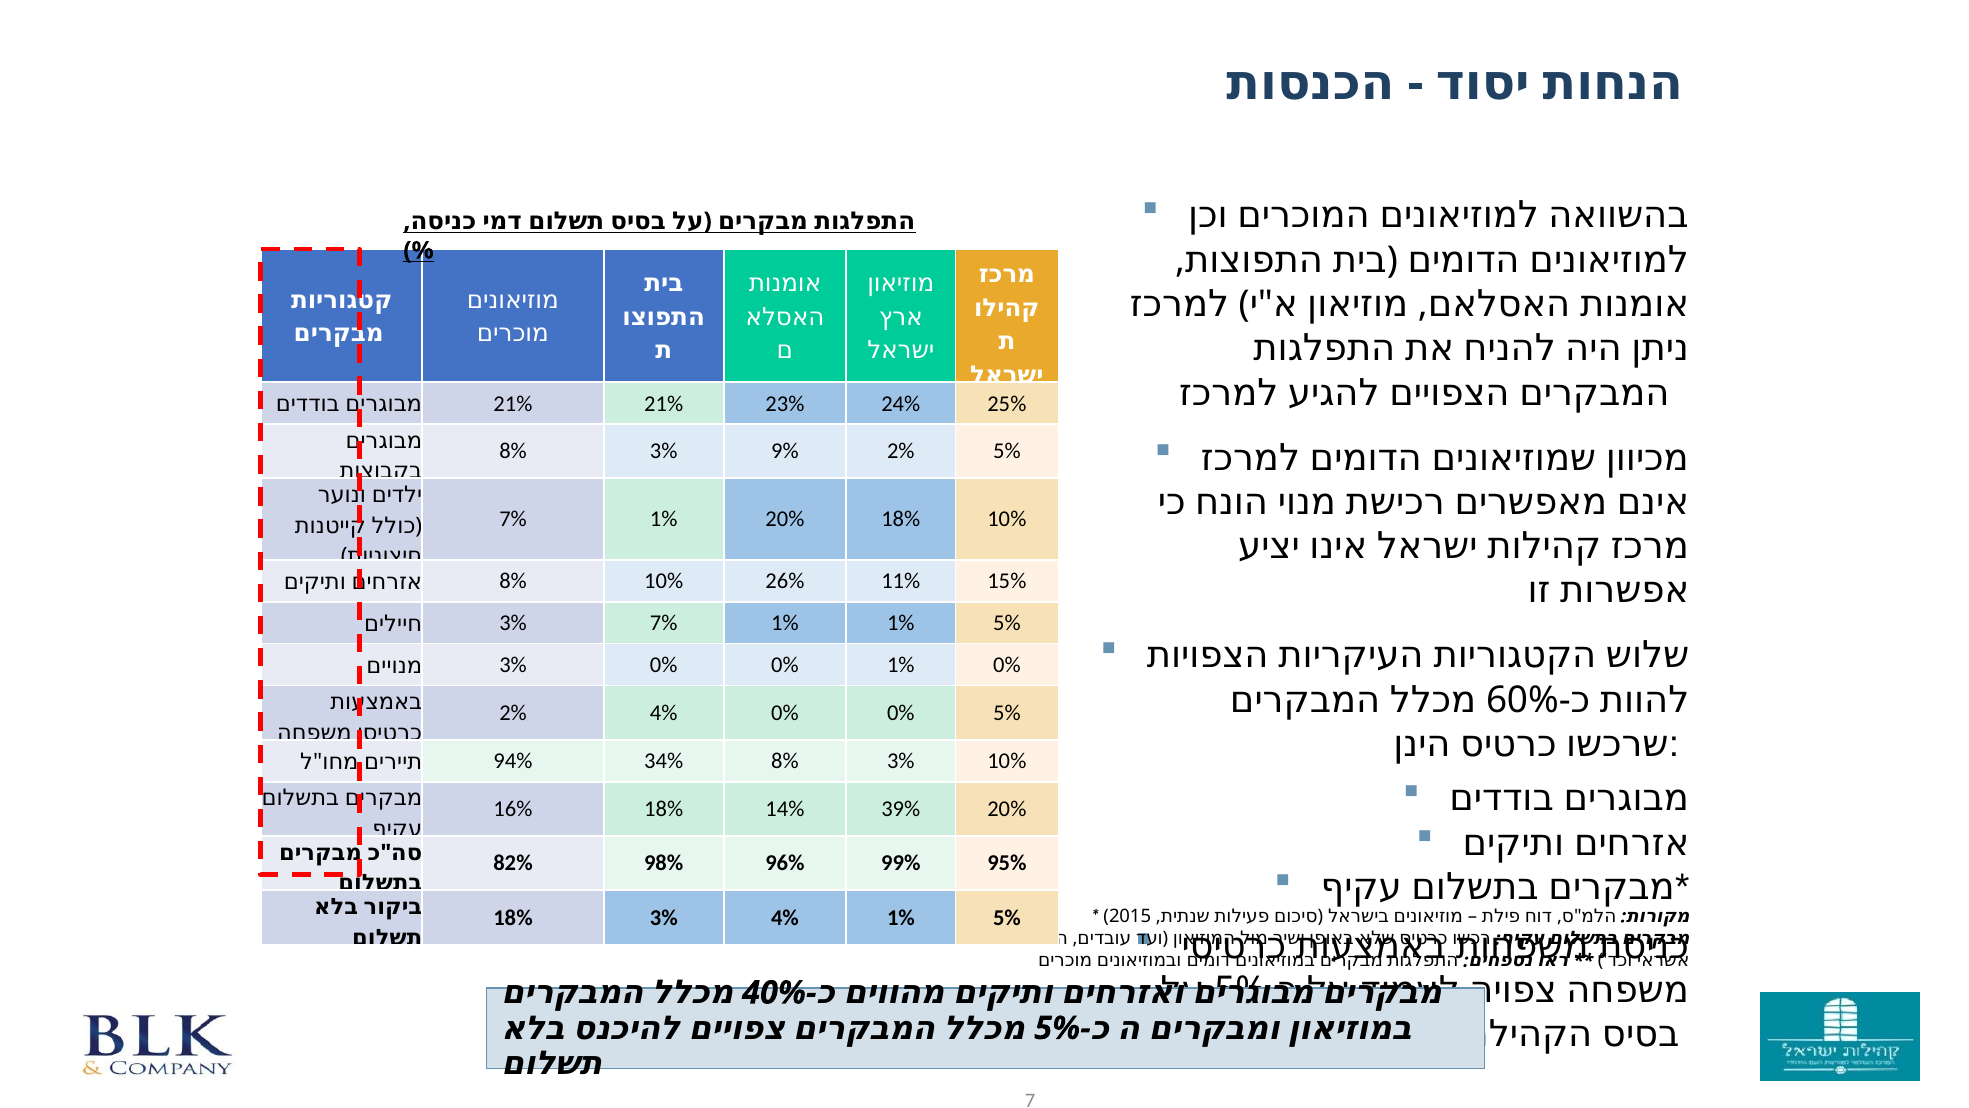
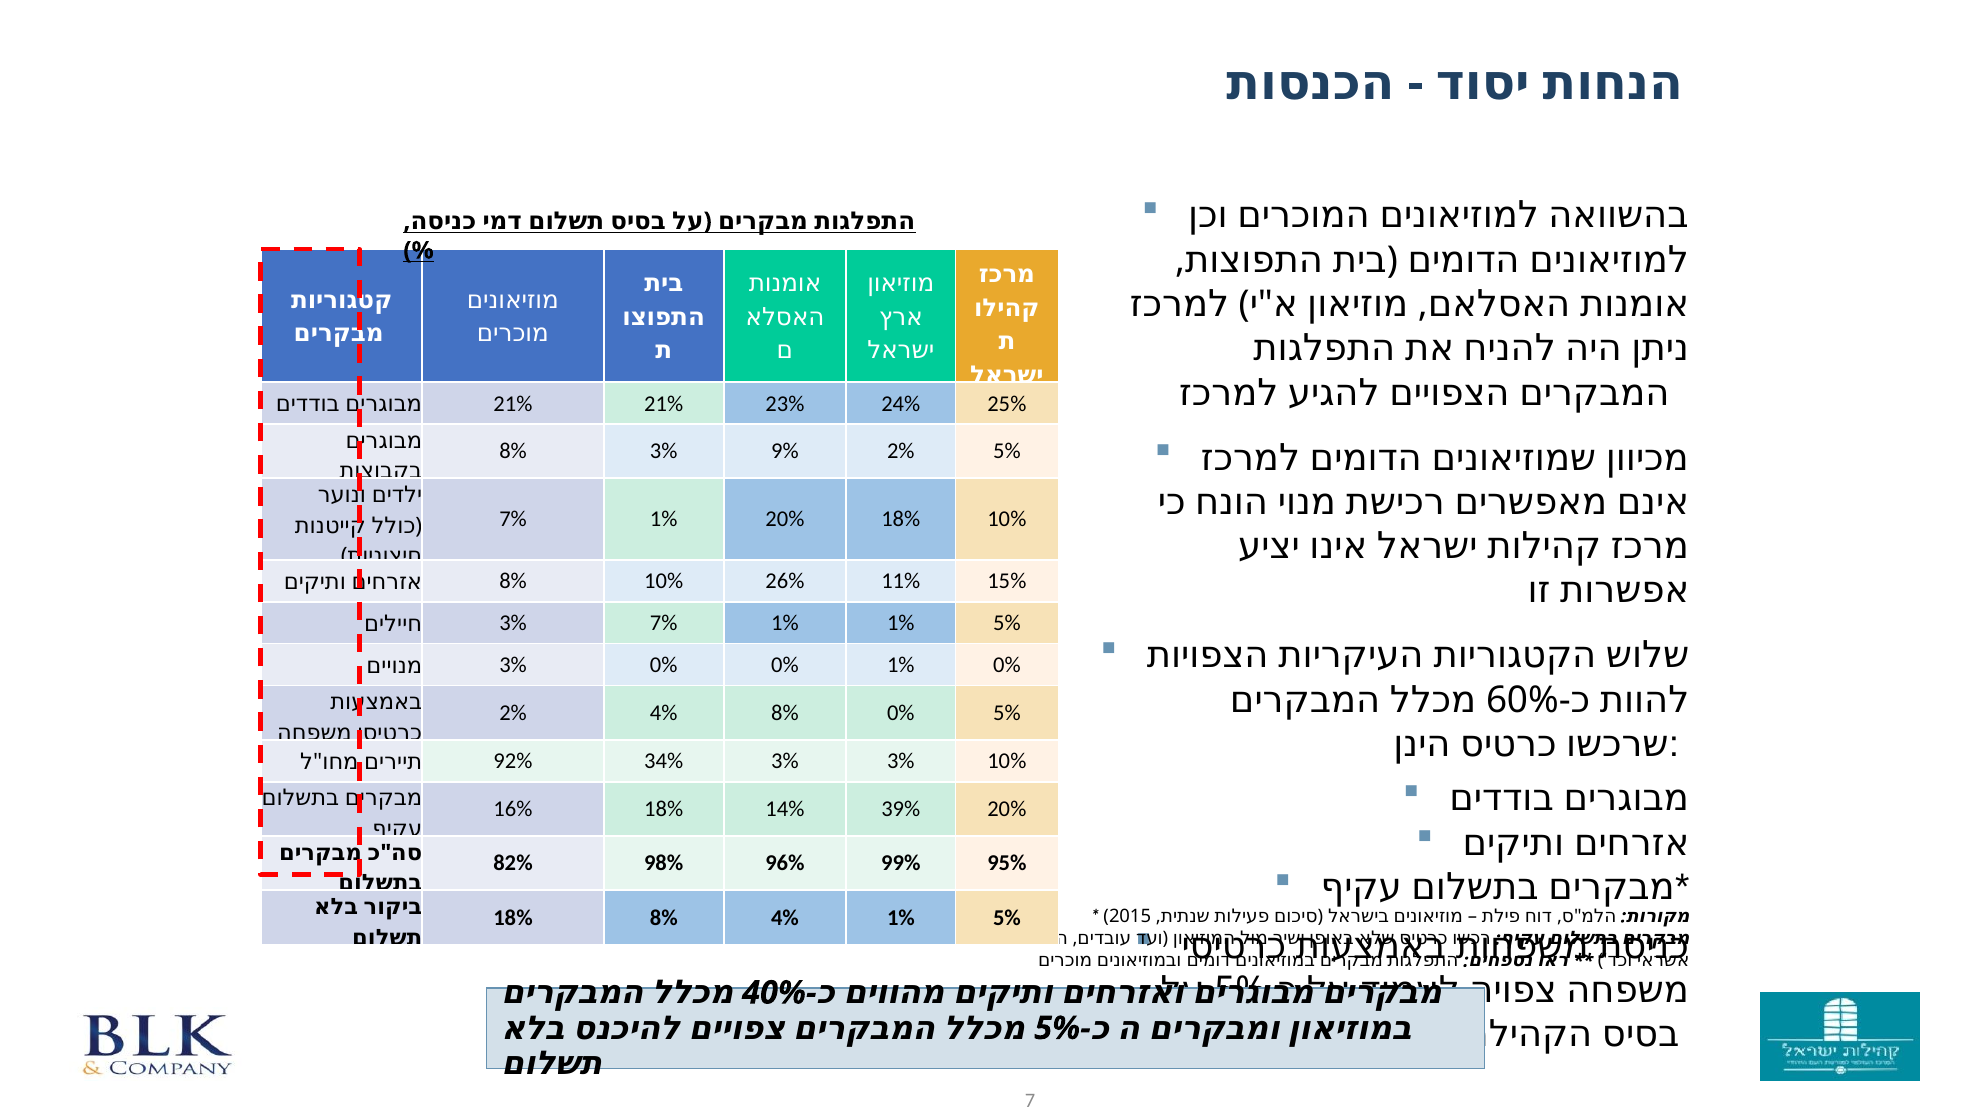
4% 0%: 0% -> 8%
94%: 94% -> 92%
34% 8%: 8% -> 3%
18% 3%: 3% -> 8%
